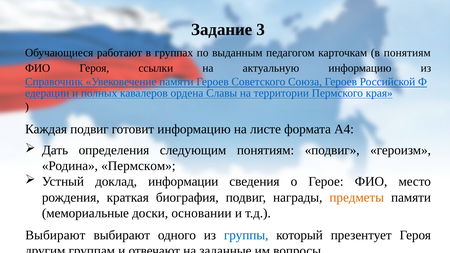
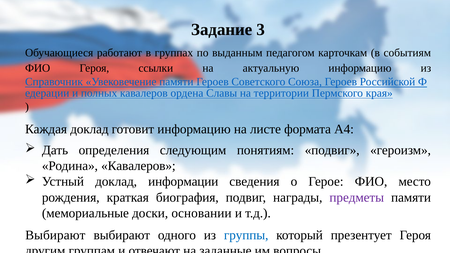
в понятиям: понятиям -> событиям
Каждая подвиг: подвиг -> доклад
Родина Пермском: Пермском -> Кавалеров
предметы colour: orange -> purple
